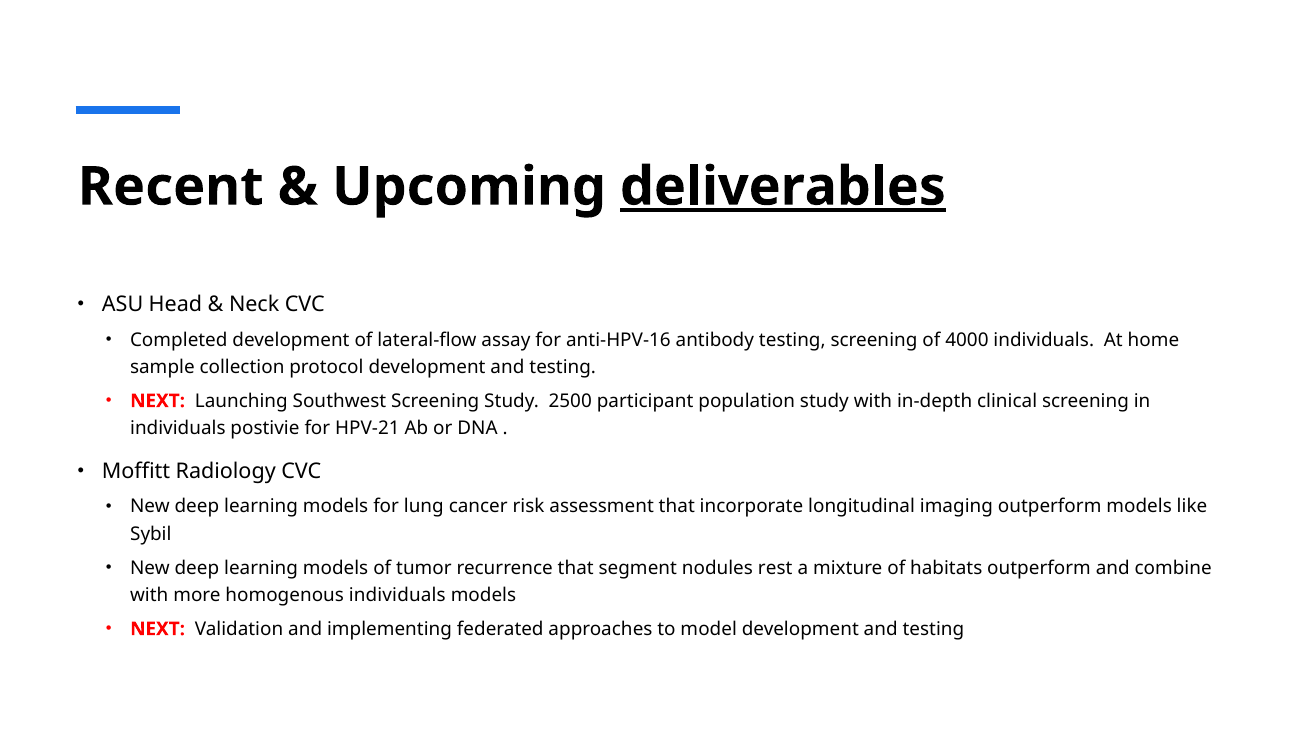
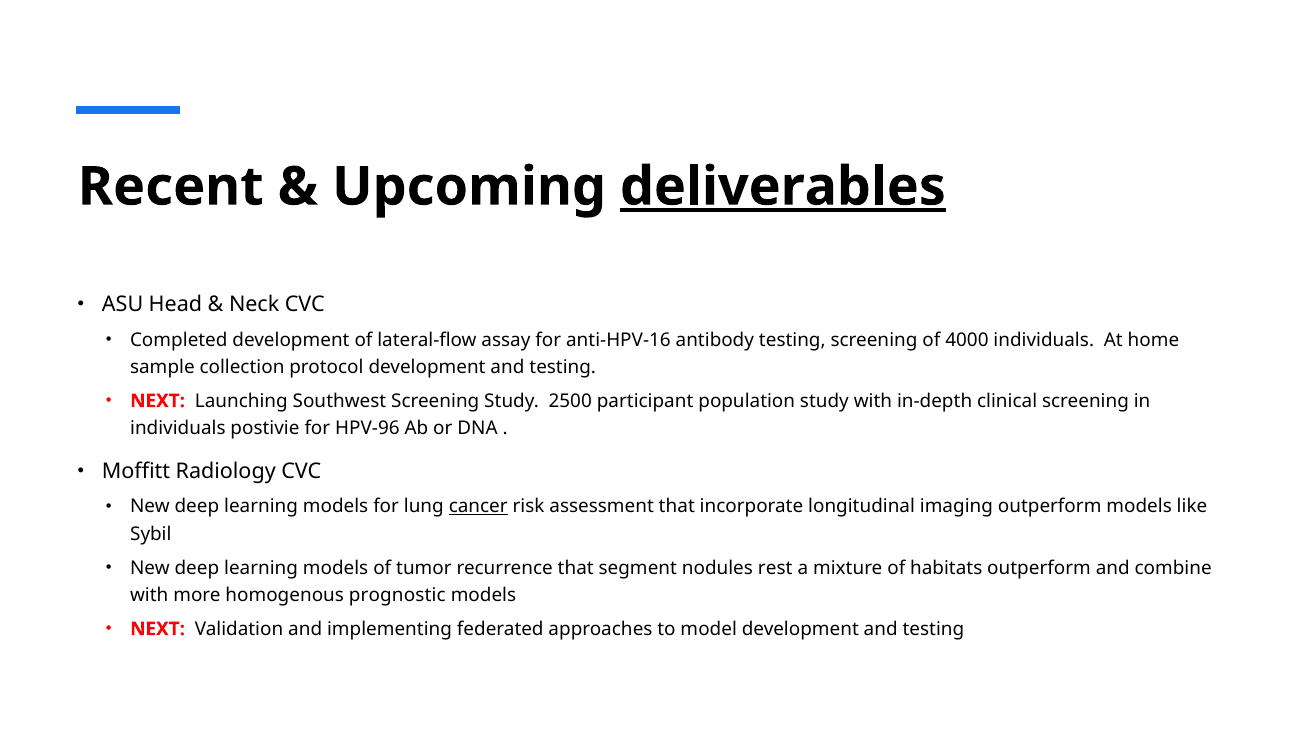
HPV-21: HPV-21 -> HPV-96
cancer underline: none -> present
homogenous individuals: individuals -> prognostic
